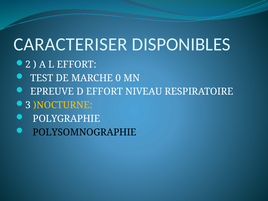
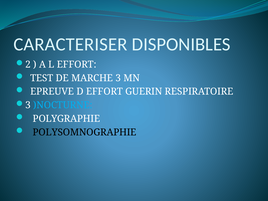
MARCHE 0: 0 -> 3
NIVEAU: NIVEAU -> GUERIN
)NOCTURNE colour: yellow -> light blue
